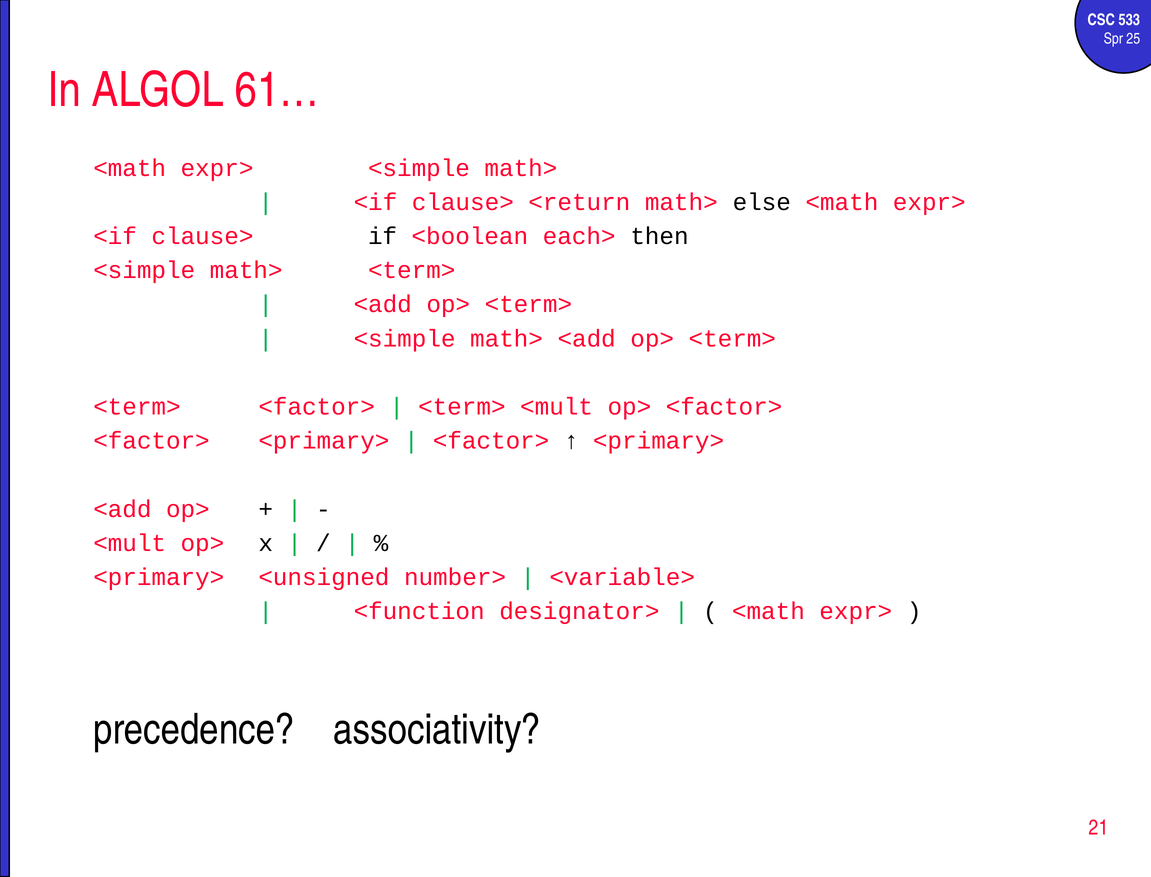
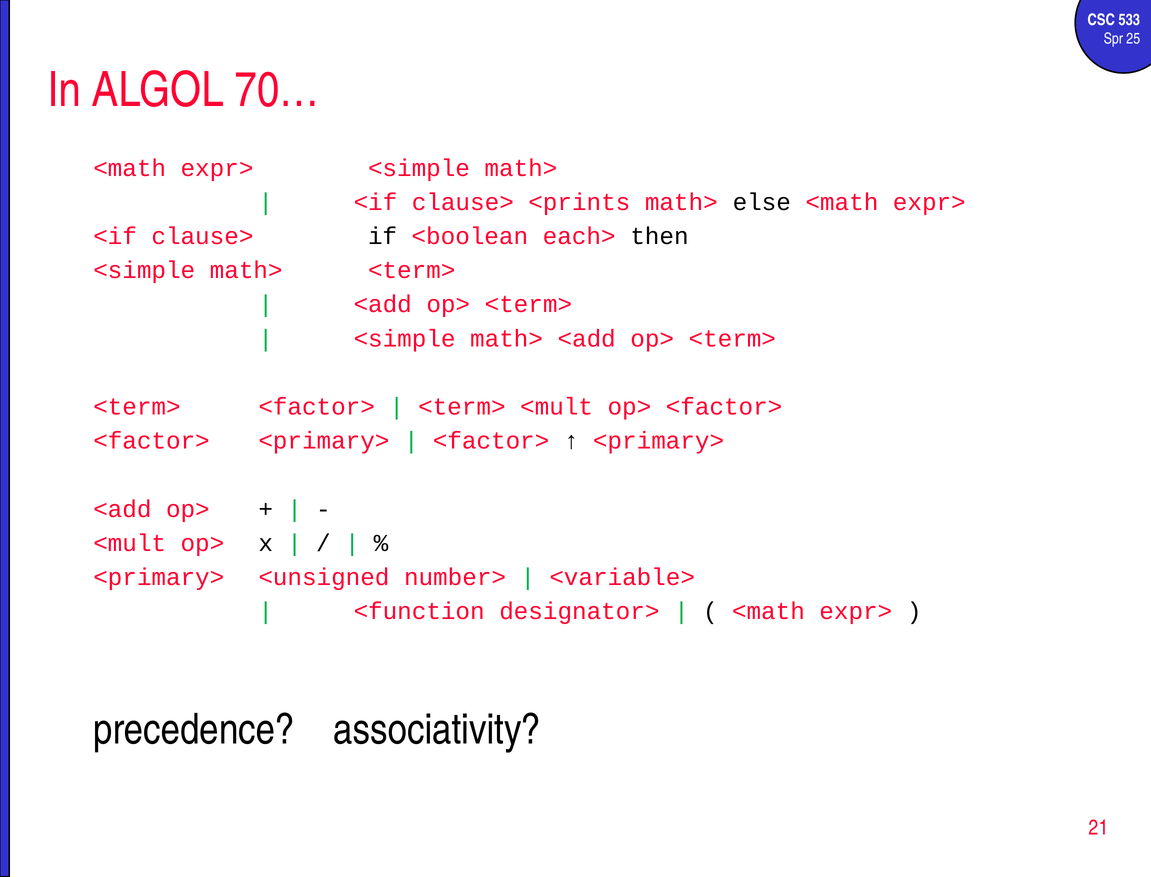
61…: 61… -> 70…
<return: <return -> <prints
